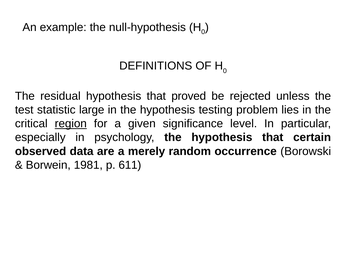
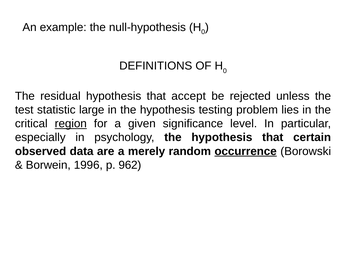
proved: proved -> accept
occurrence underline: none -> present
1981: 1981 -> 1996
611: 611 -> 962
